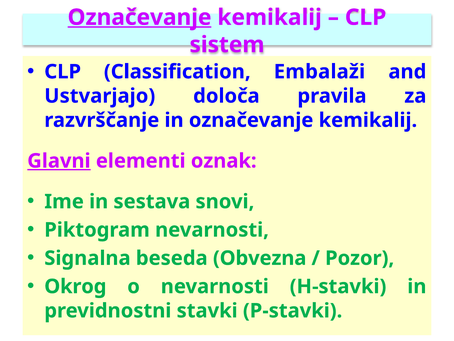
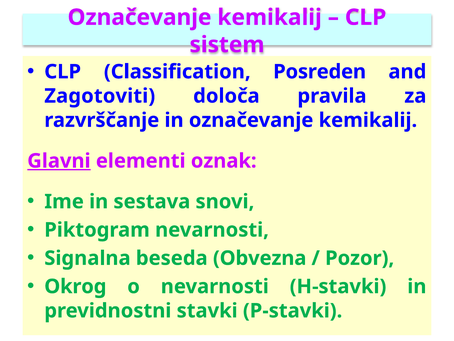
Označevanje at (140, 17) underline: present -> none
Embalaži: Embalaži -> Posreden
Ustvarjajo: Ustvarjajo -> Zagotoviti
